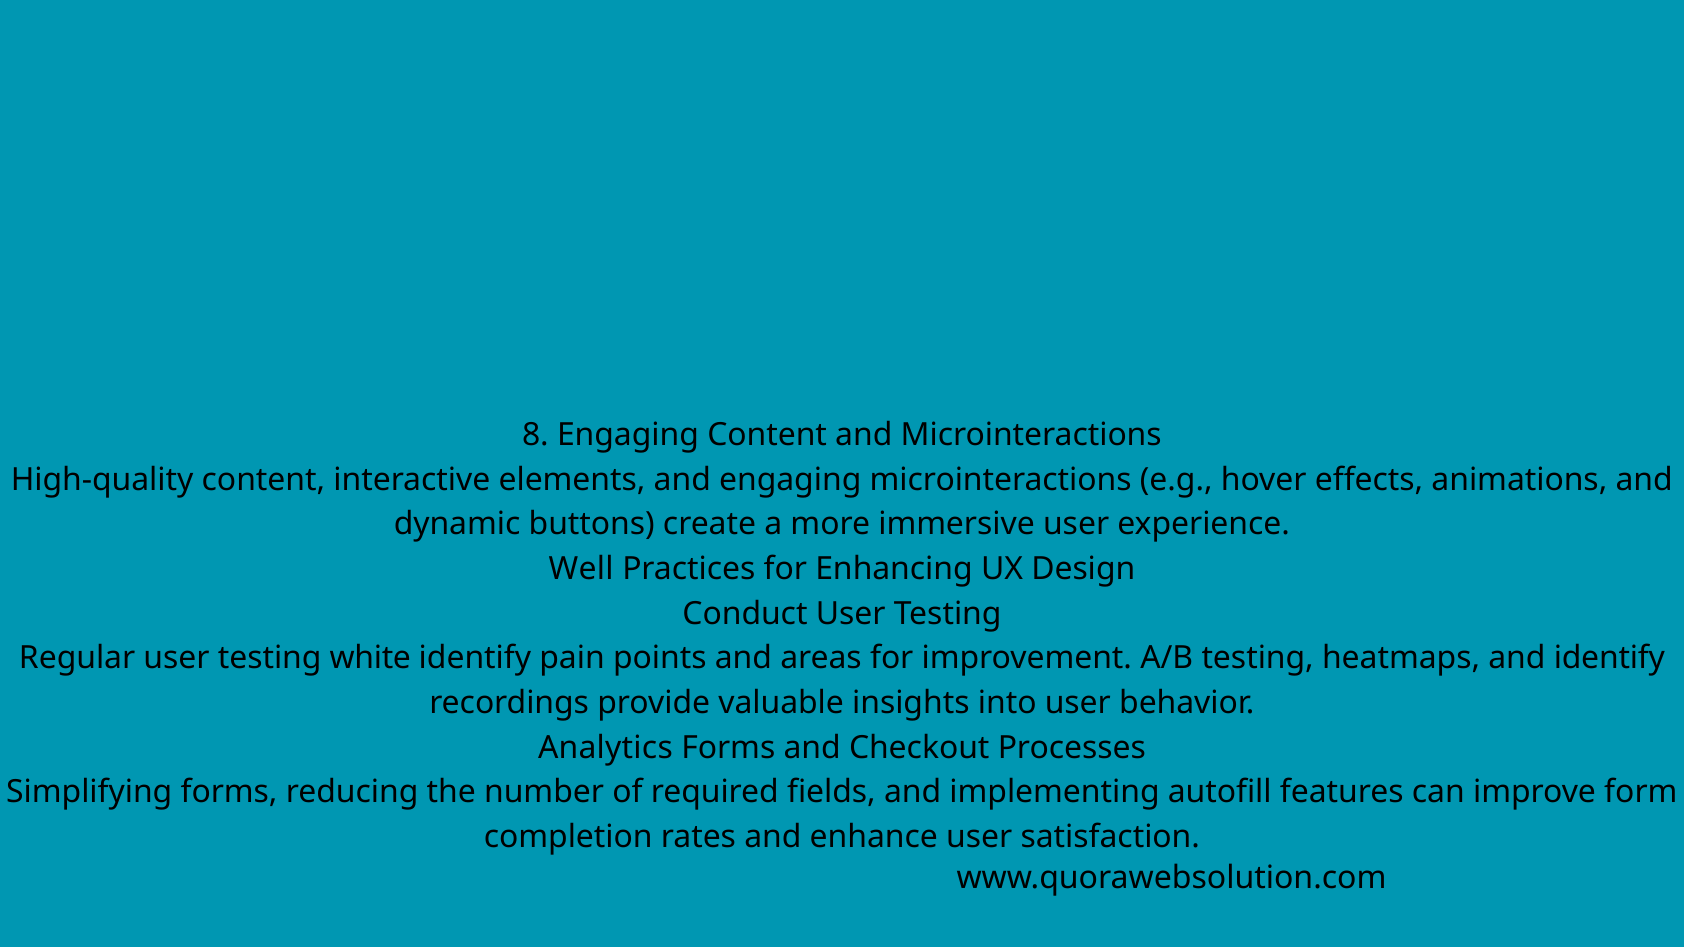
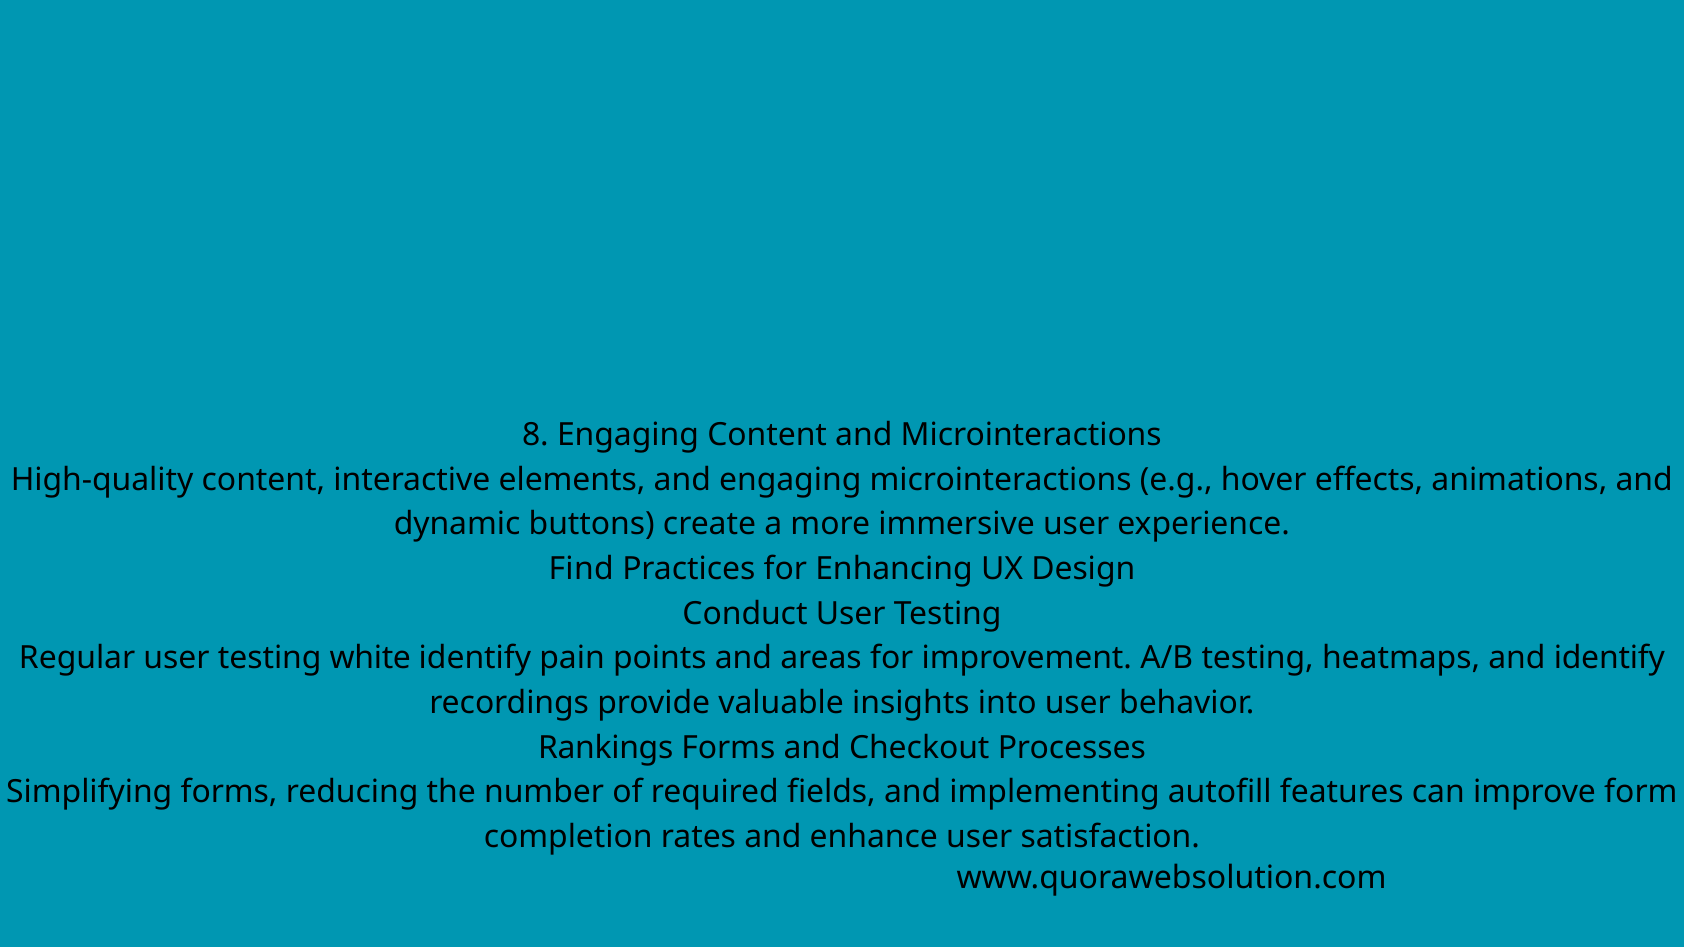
Well: Well -> Find
Analytics: Analytics -> Rankings
